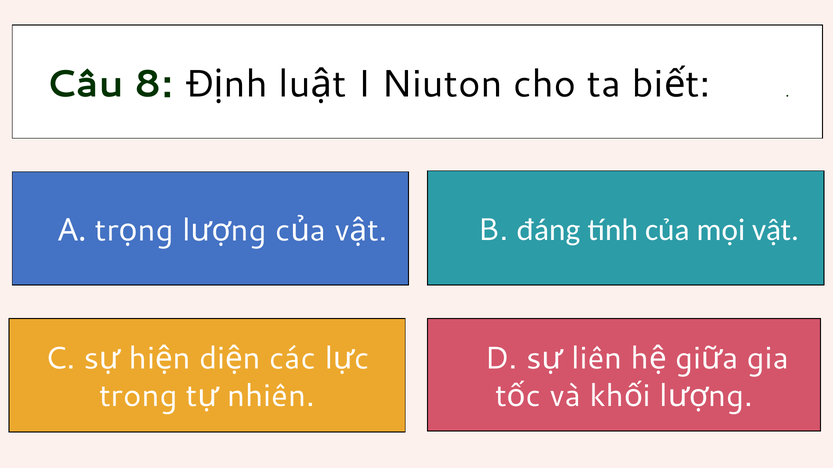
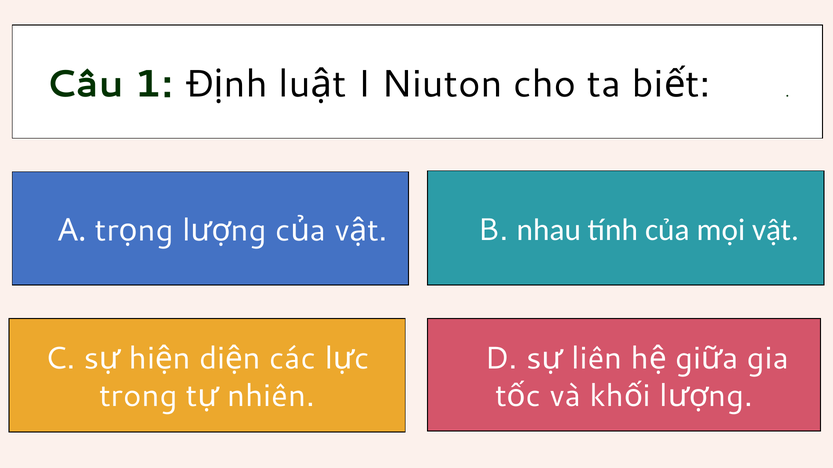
8: 8 -> 1
đáng: đáng -> nhau
